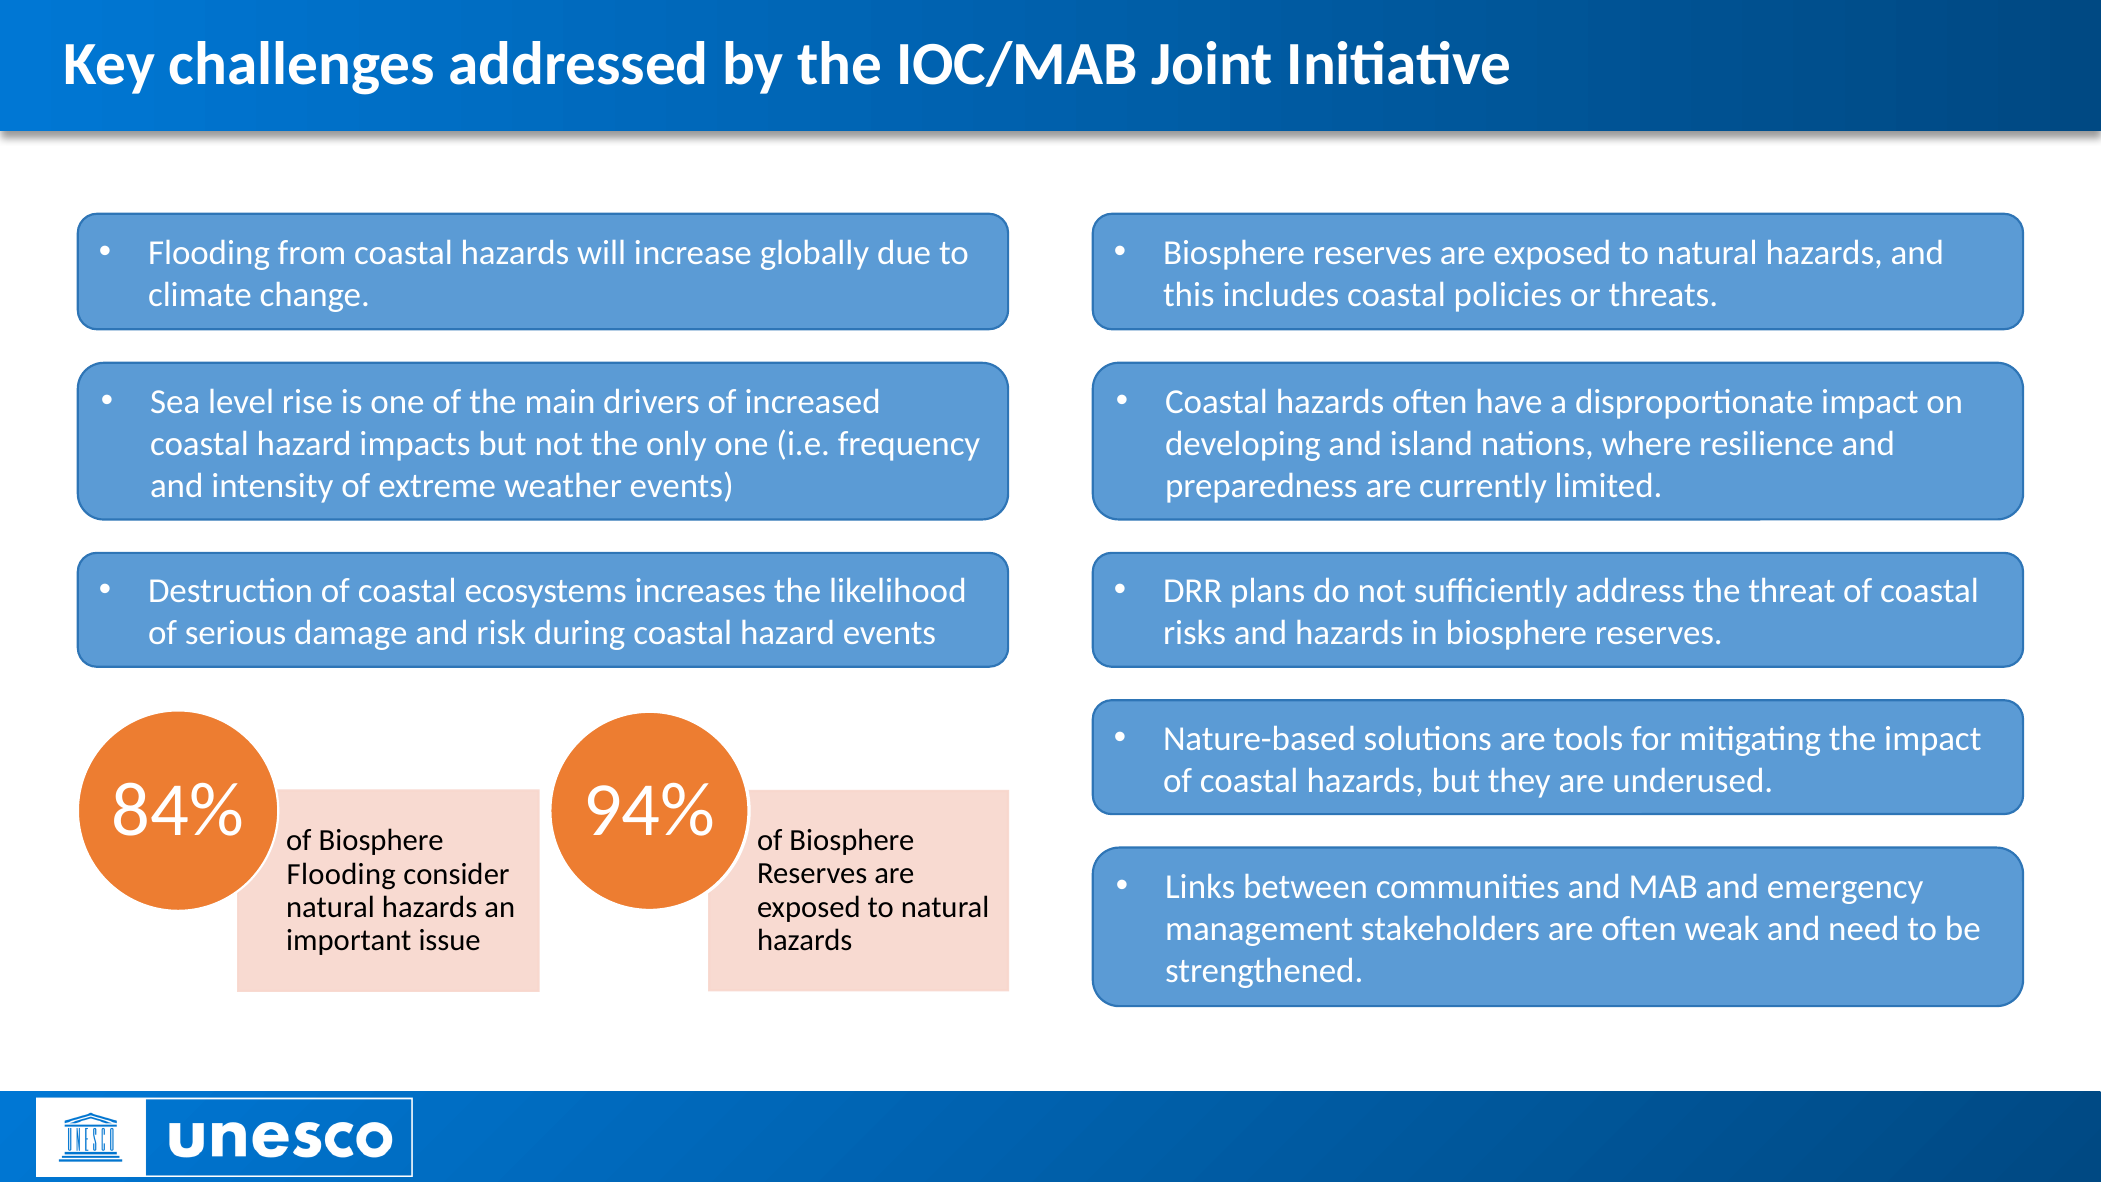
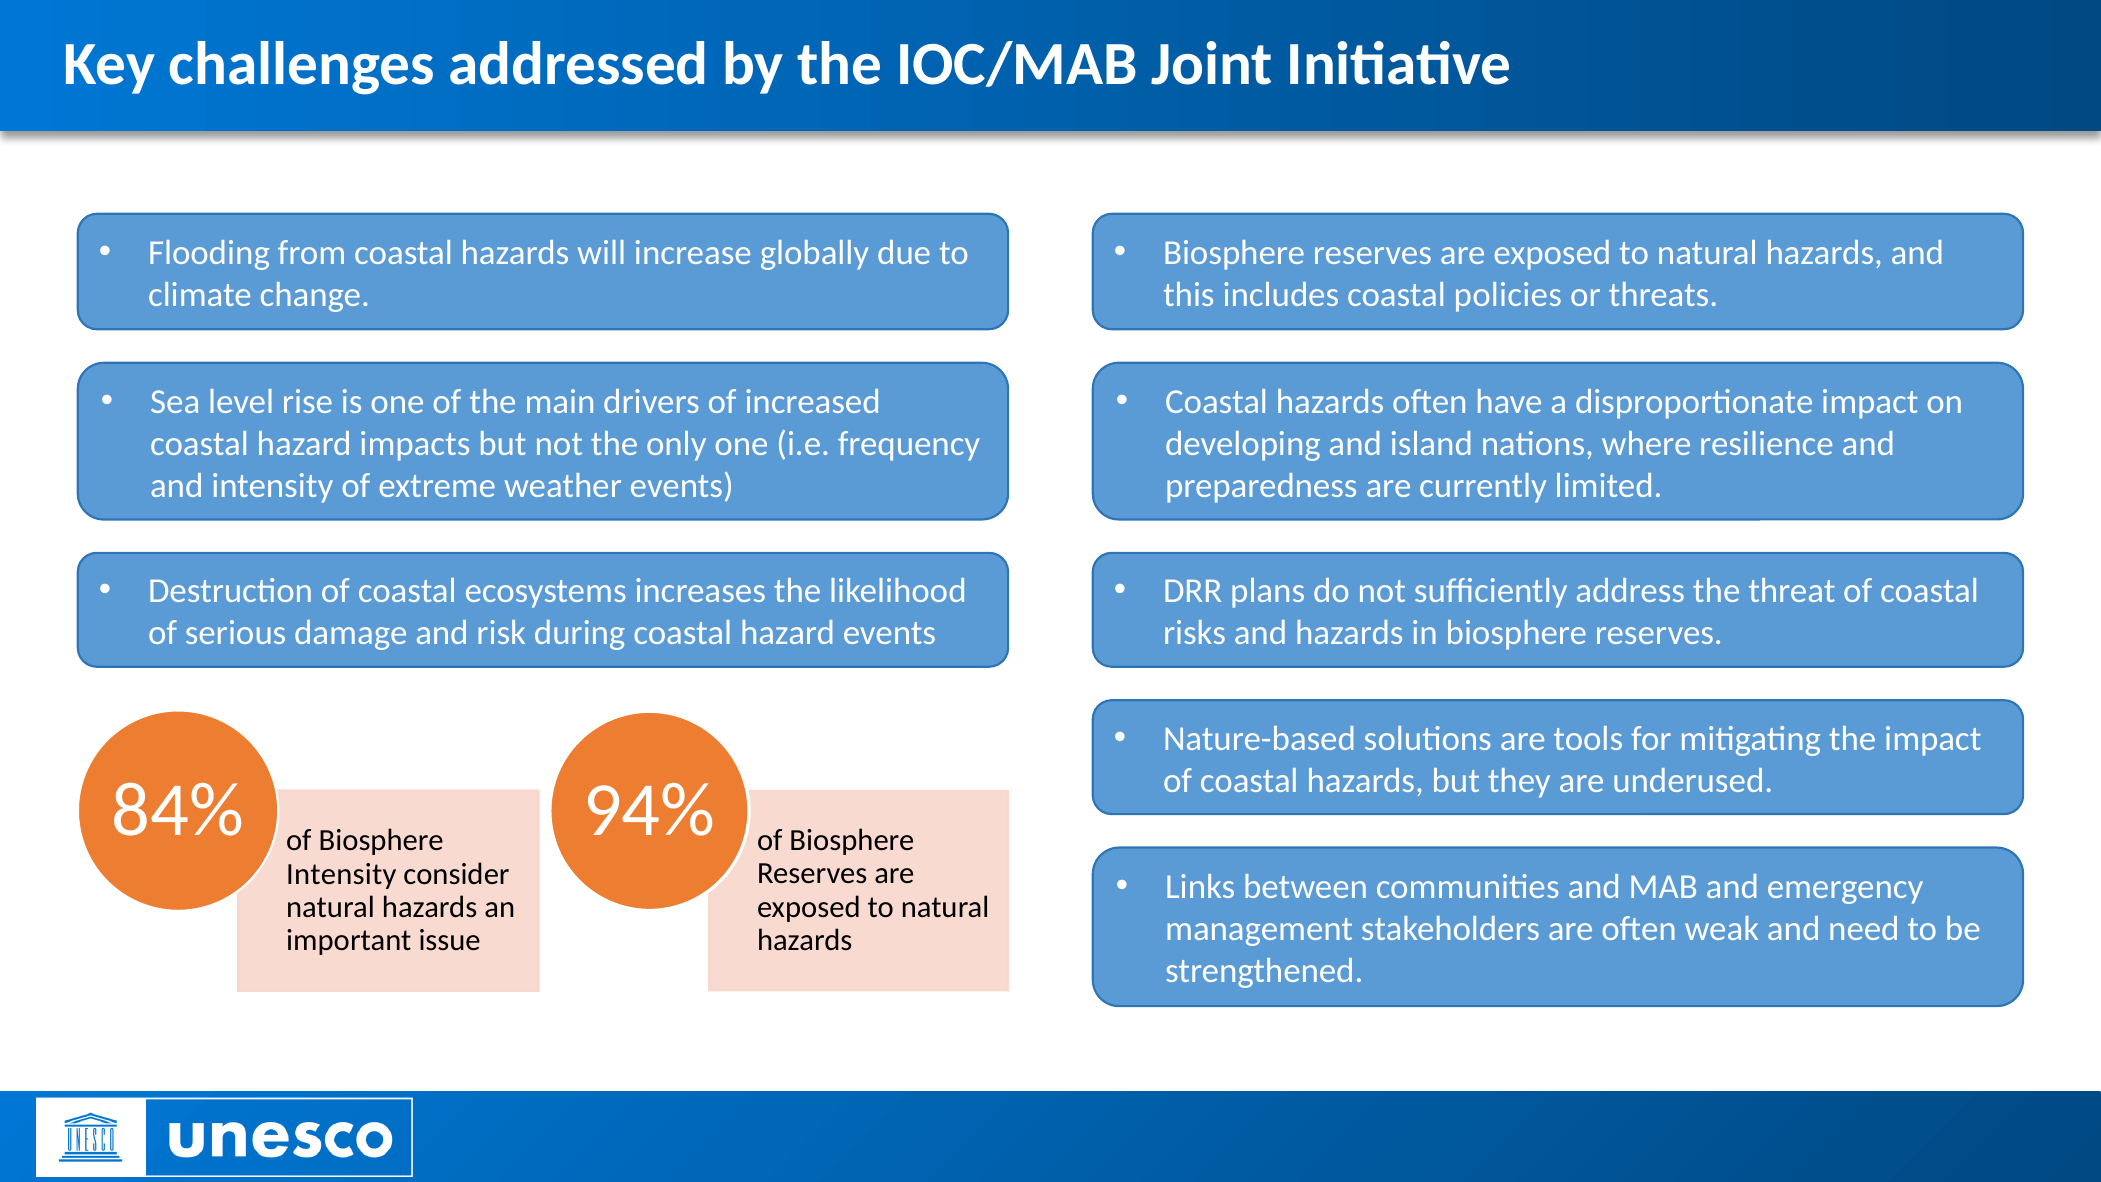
Flooding at (341, 874): Flooding -> Intensity
